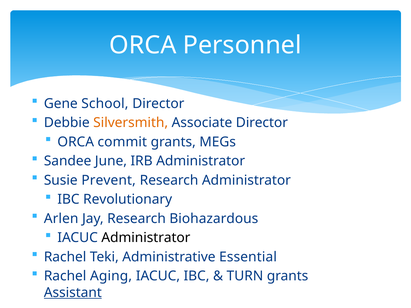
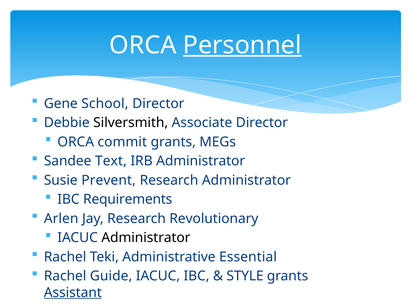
Personnel underline: none -> present
Silversmith colour: orange -> black
June: June -> Text
Revolutionary: Revolutionary -> Requirements
Biohazardous: Biohazardous -> Revolutionary
Aging: Aging -> Guide
TURN: TURN -> STYLE
